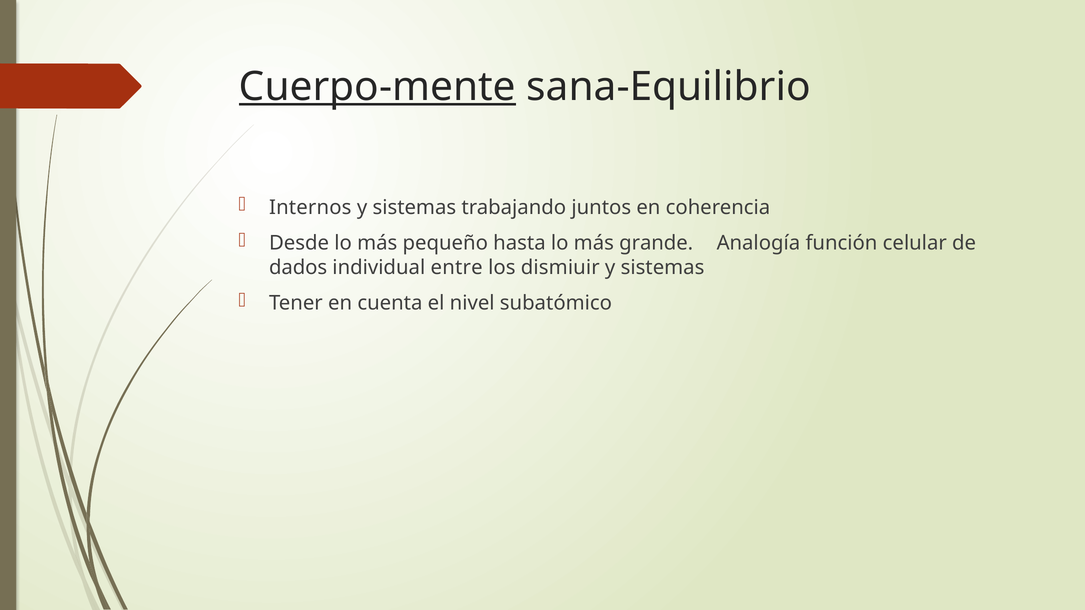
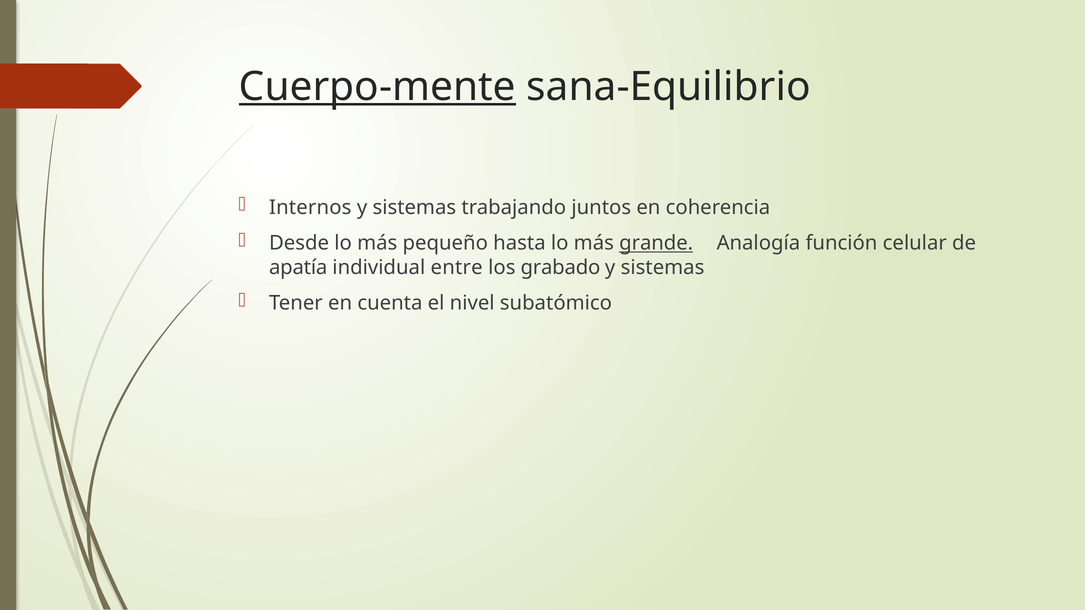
grande underline: none -> present
dados: dados -> apatía
dismiuir: dismiuir -> grabado
